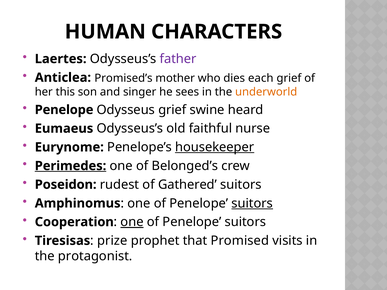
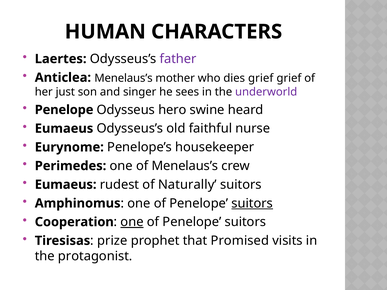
Anticlea Promised’s: Promised’s -> Menelaus’s
dies each: each -> grief
this: this -> just
underworld colour: orange -> purple
Odysseus grief: grief -> hero
housekeeper underline: present -> none
Perimedes underline: present -> none
of Belonged’s: Belonged’s -> Menelaus’s
Poseidon at (66, 185): Poseidon -> Eumaeus
Gathered: Gathered -> Naturally
